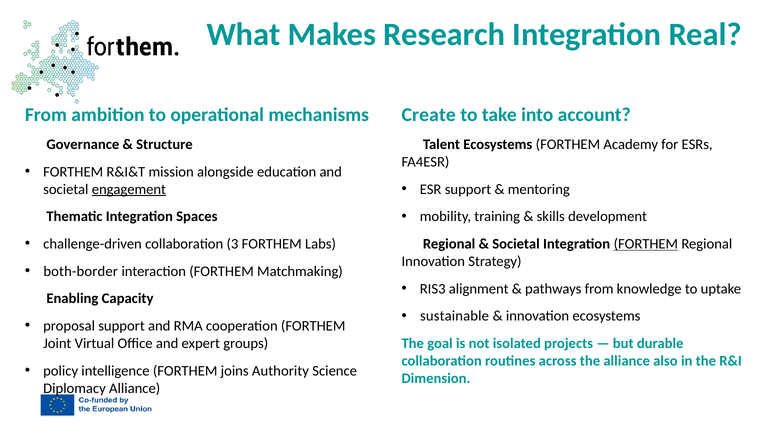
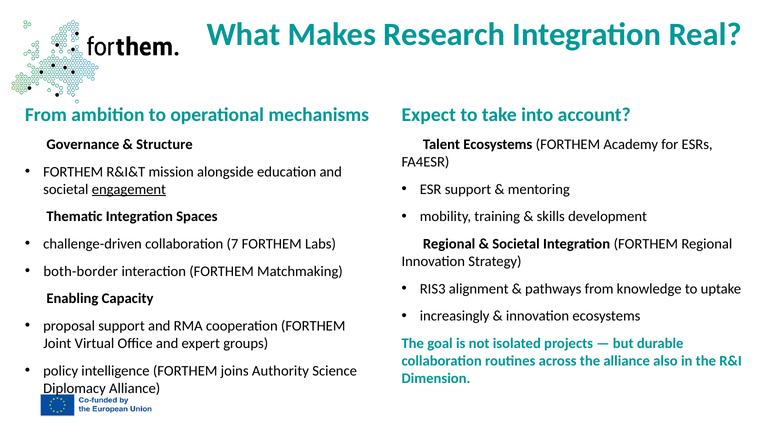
Create: Create -> Expect
3: 3 -> 7
FORTHEM at (646, 244) underline: present -> none
sustainable: sustainable -> increasingly
